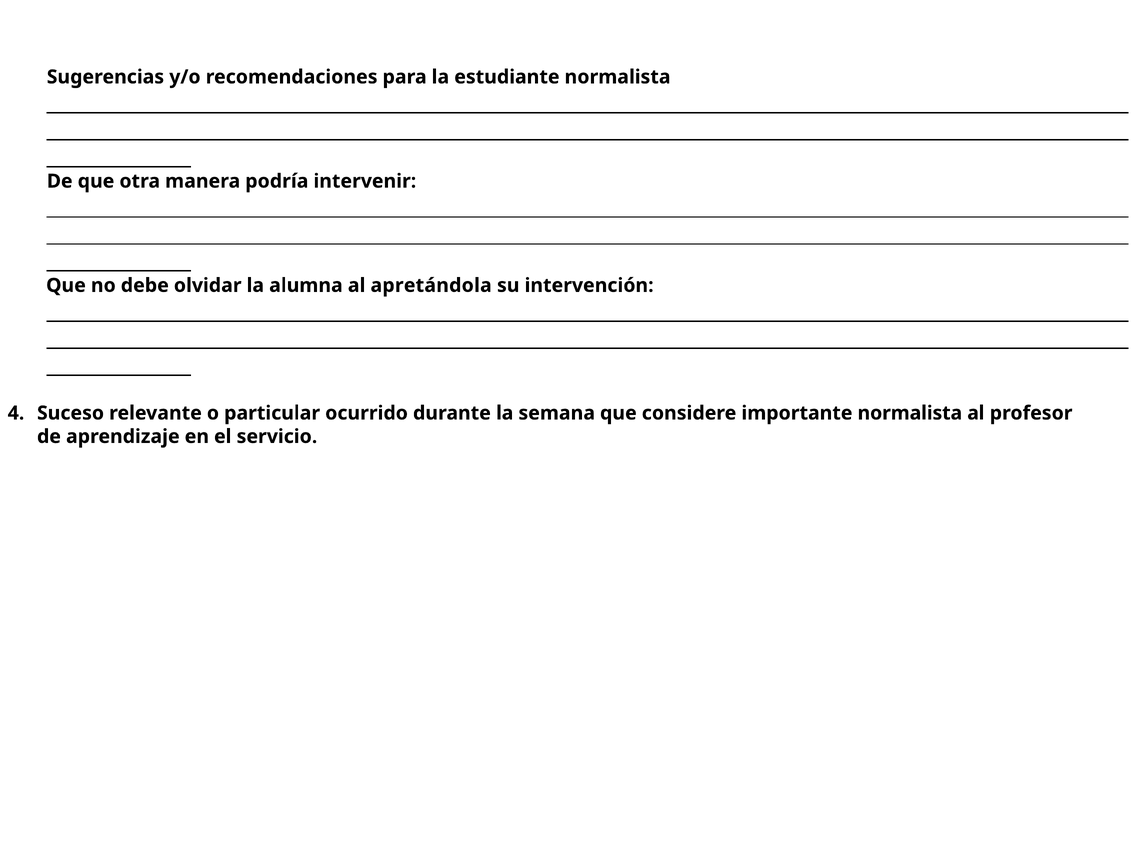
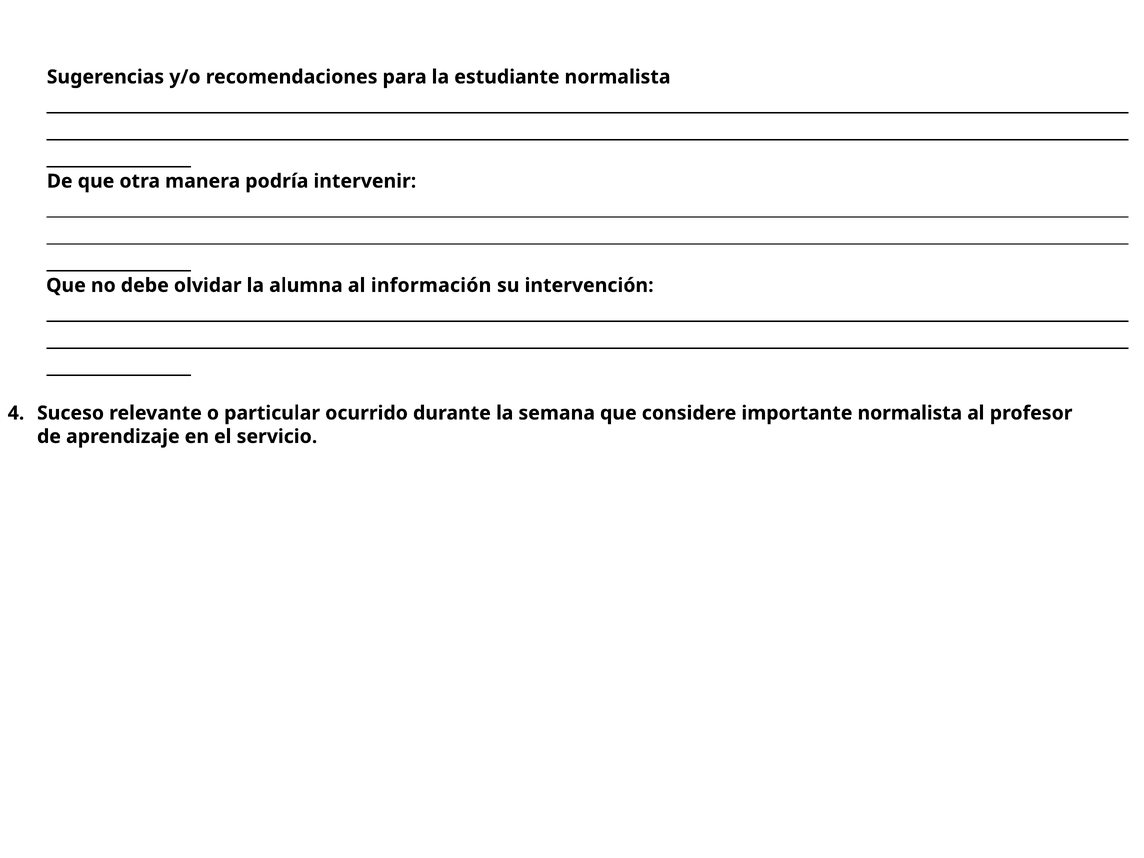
apretándola: apretándola -> información
